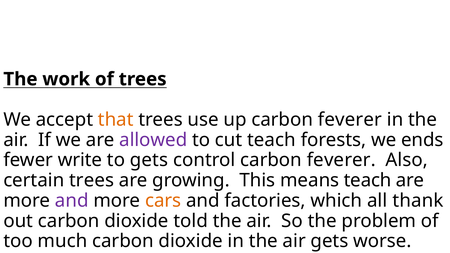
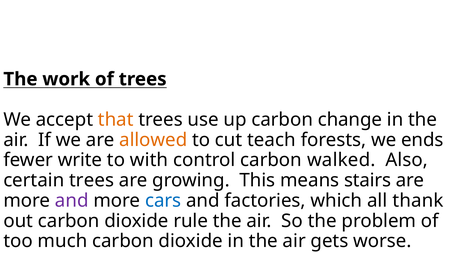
up carbon feverer: feverer -> change
allowed colour: purple -> orange
to gets: gets -> with
control carbon feverer: feverer -> walked
means teach: teach -> stairs
cars colour: orange -> blue
told: told -> rule
